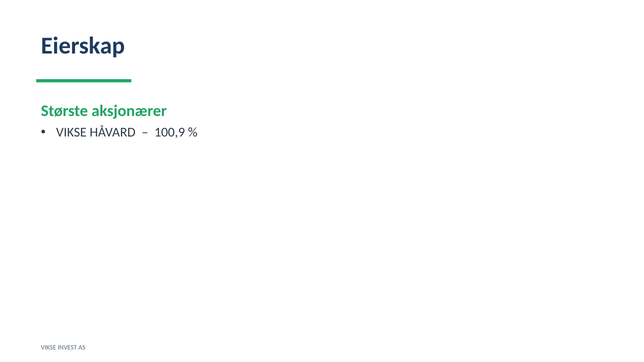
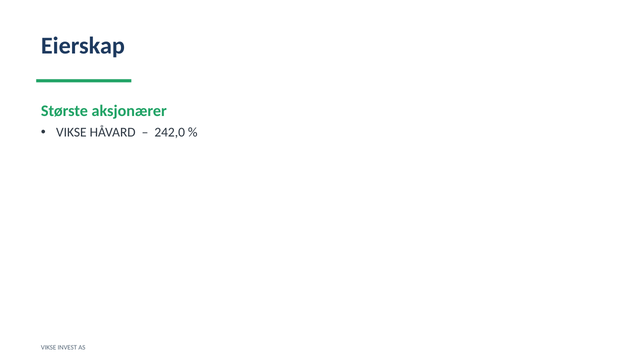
100,9: 100,9 -> 242,0
